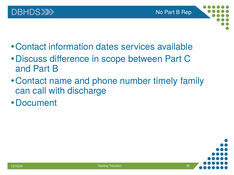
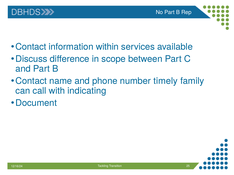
dates: dates -> within
discharge: discharge -> indicating
